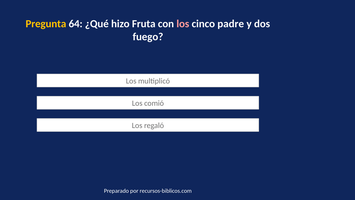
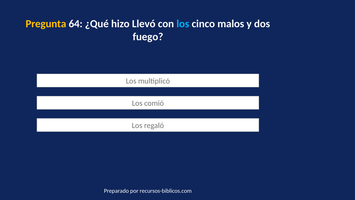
Fruta: Fruta -> Llevó
los at (183, 24) colour: pink -> light blue
padre: padre -> malos
